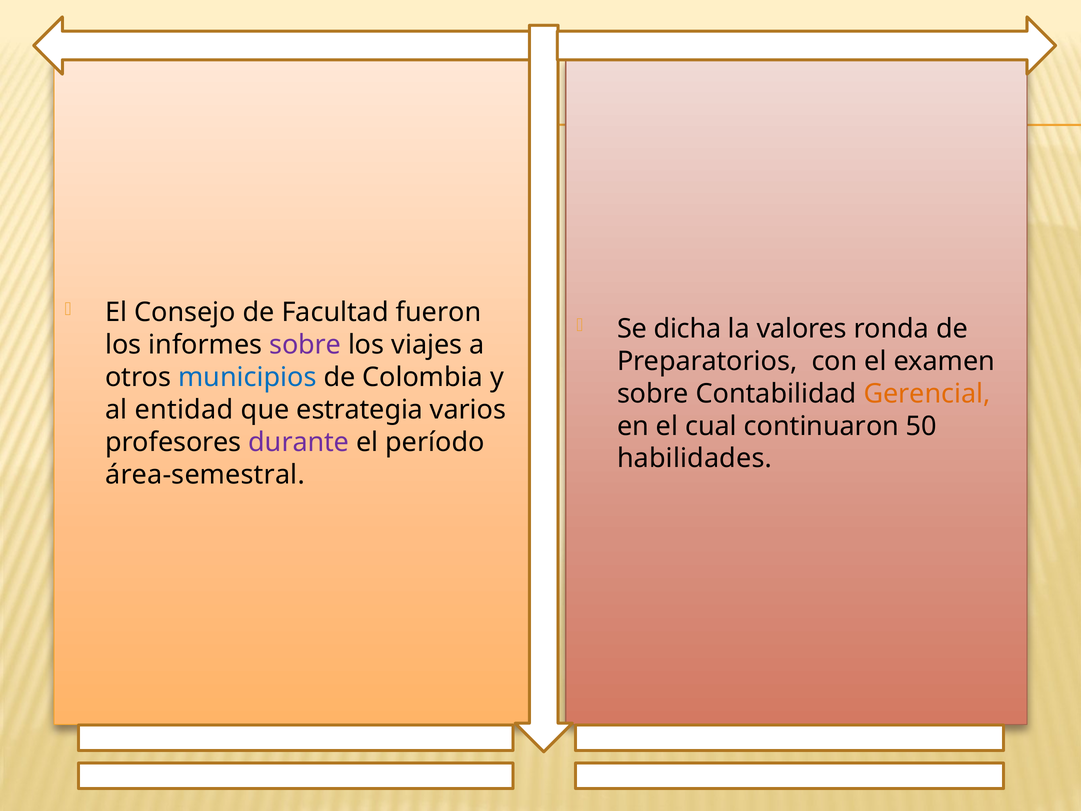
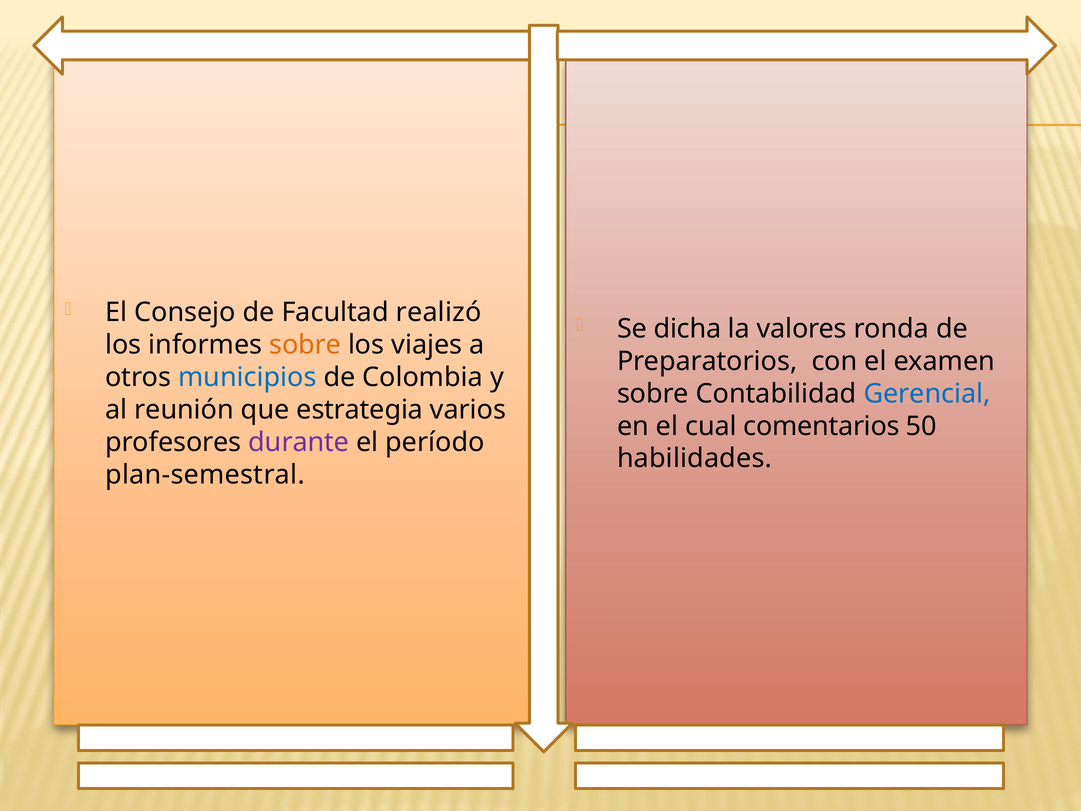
fueron: fueron -> realizó
sobre at (305, 345) colour: purple -> orange
Gerencial colour: orange -> blue
entidad: entidad -> reunión
continuaron: continuaron -> comentarios
área-semestral: área-semestral -> plan-semestral
